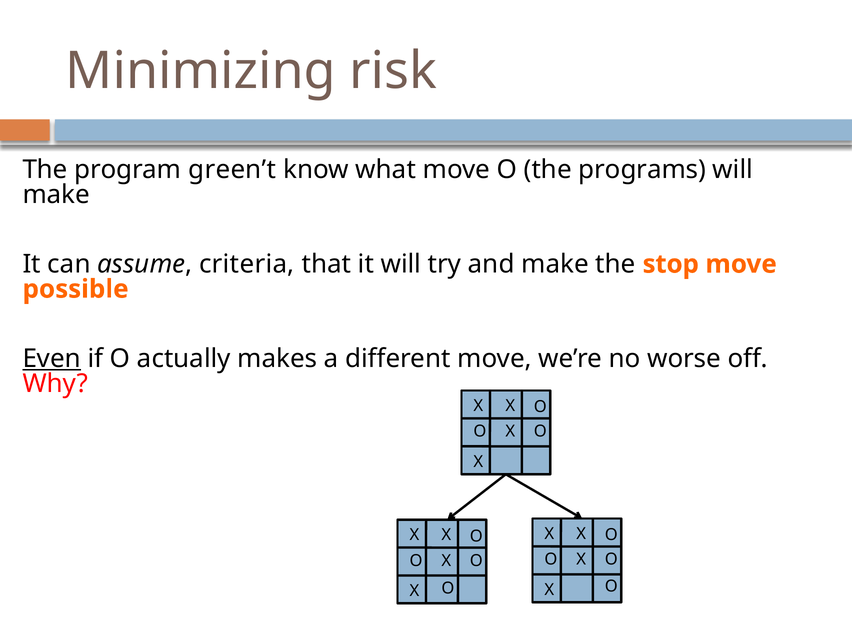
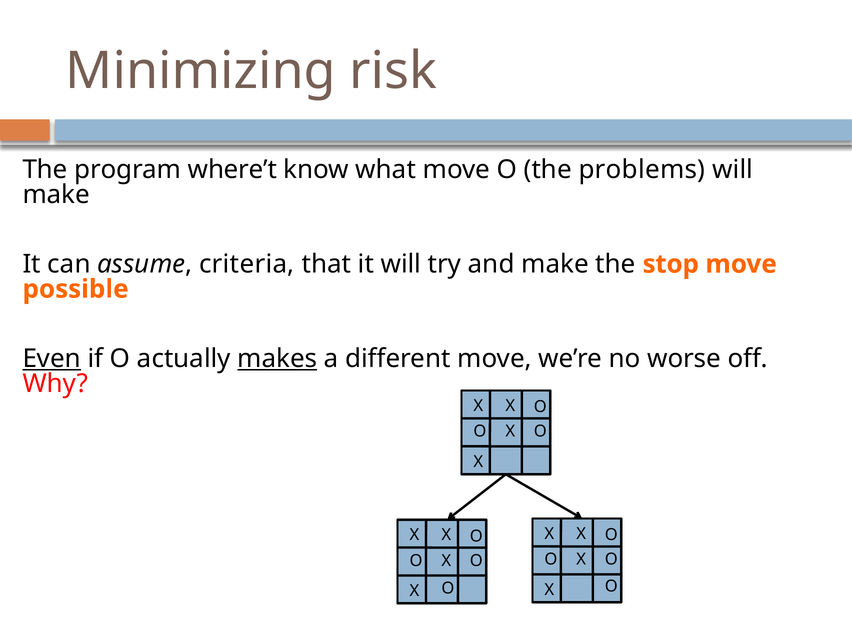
green’t: green’t -> where’t
programs: programs -> problems
makes underline: none -> present
